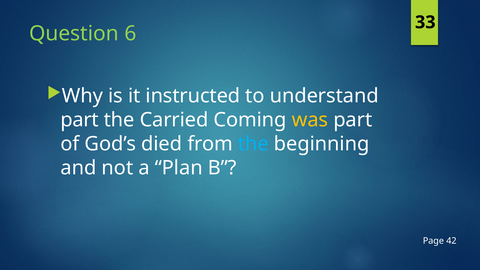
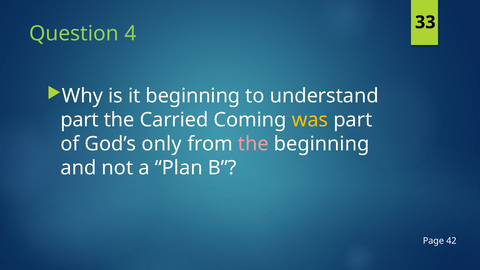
6: 6 -> 4
it instructed: instructed -> beginning
died: died -> only
the at (253, 144) colour: light blue -> pink
